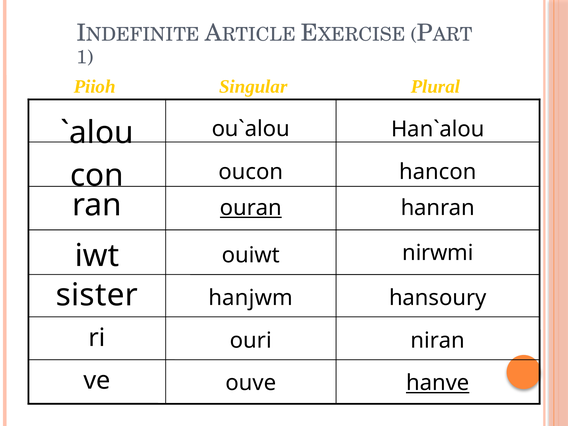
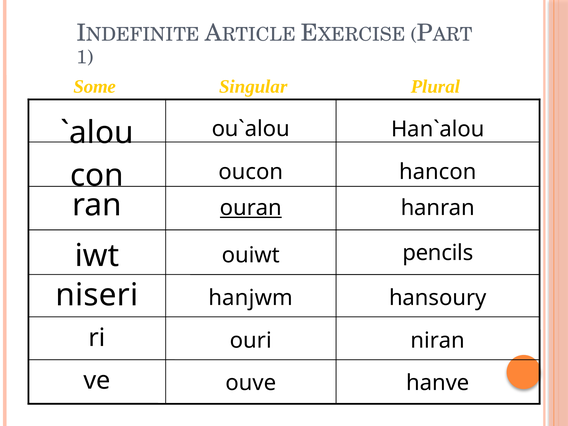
Piioh: Piioh -> Some
nirwmi: nirwmi -> pencils
sister: sister -> niseri
hanve underline: present -> none
